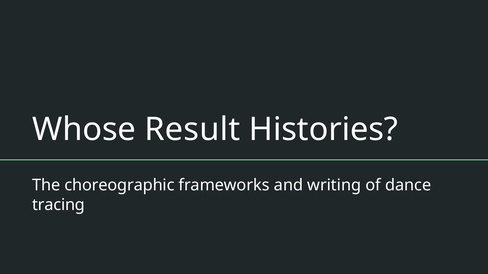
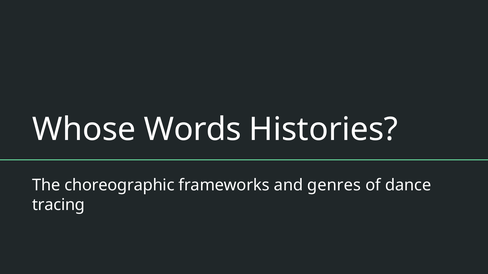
Result: Result -> Words
writing: writing -> genres
